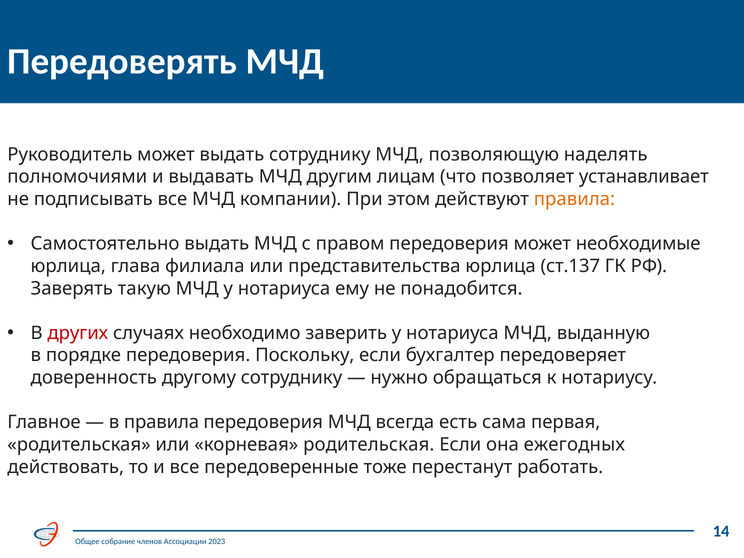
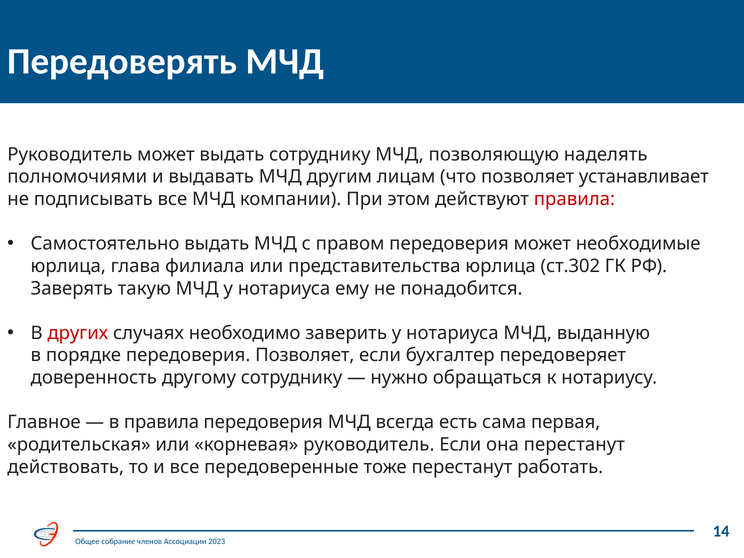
правила at (574, 199) colour: orange -> red
ст.137: ст.137 -> ст.302
передоверия Поскольку: Поскольку -> Позволяет
корневая родительская: родительская -> руководитель
она ежегодных: ежегодных -> перестанут
